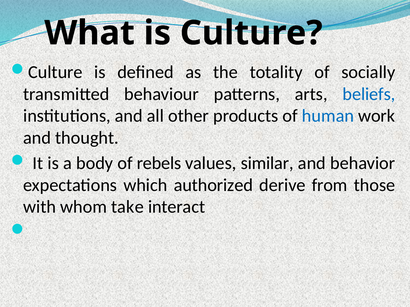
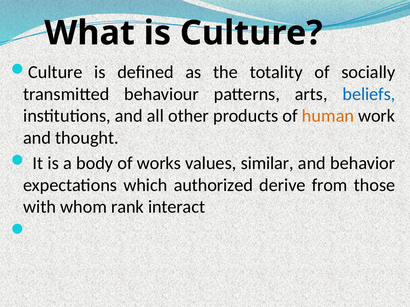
human colour: blue -> orange
rebels: rebels -> works
take: take -> rank
